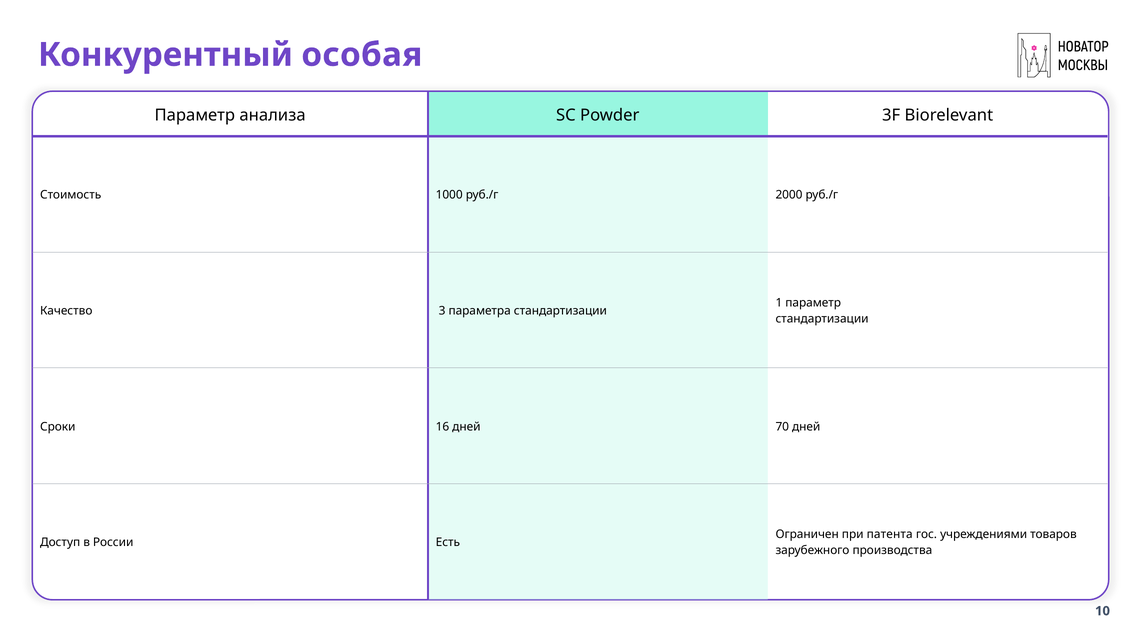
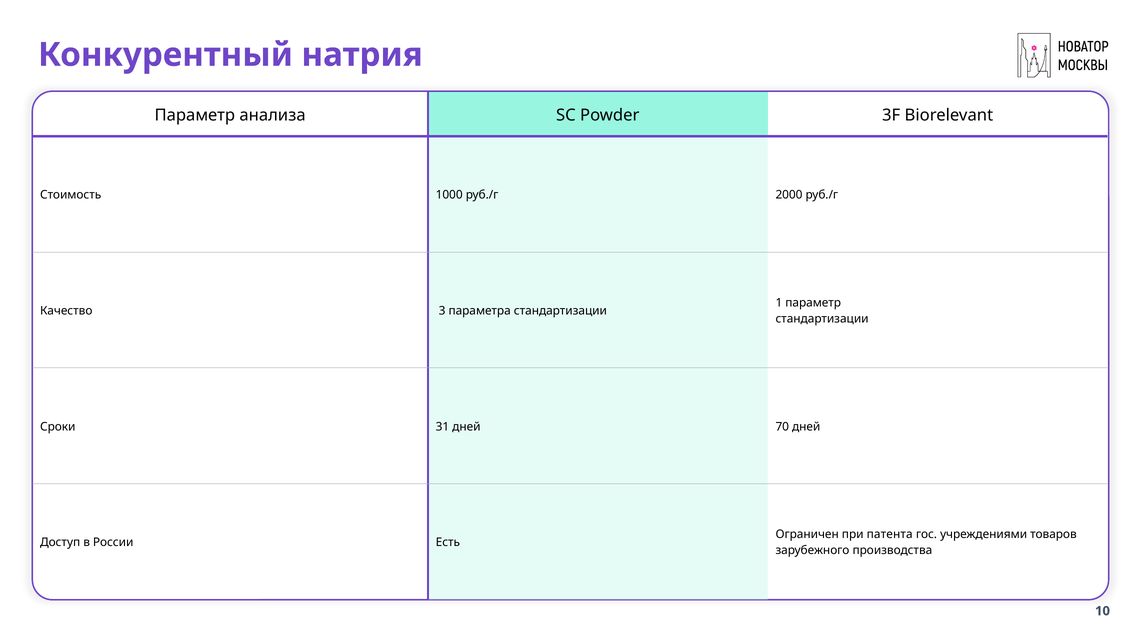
особая: особая -> натрия
16: 16 -> 31
